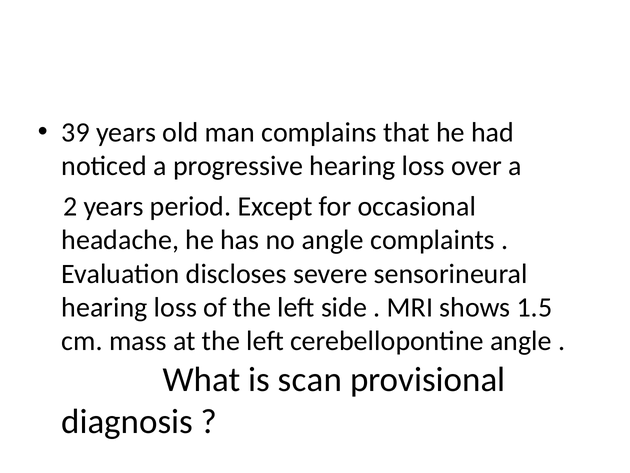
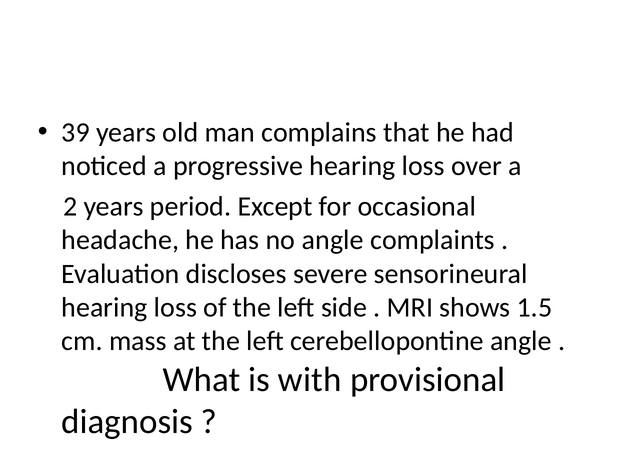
scan: scan -> with
